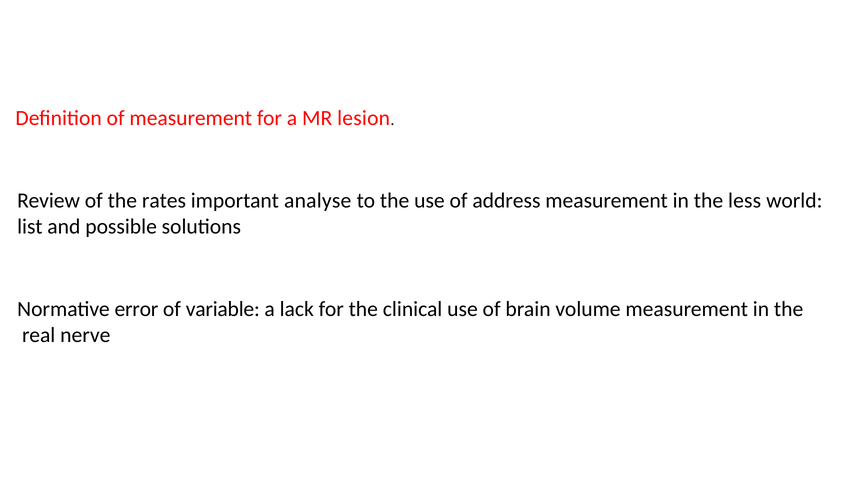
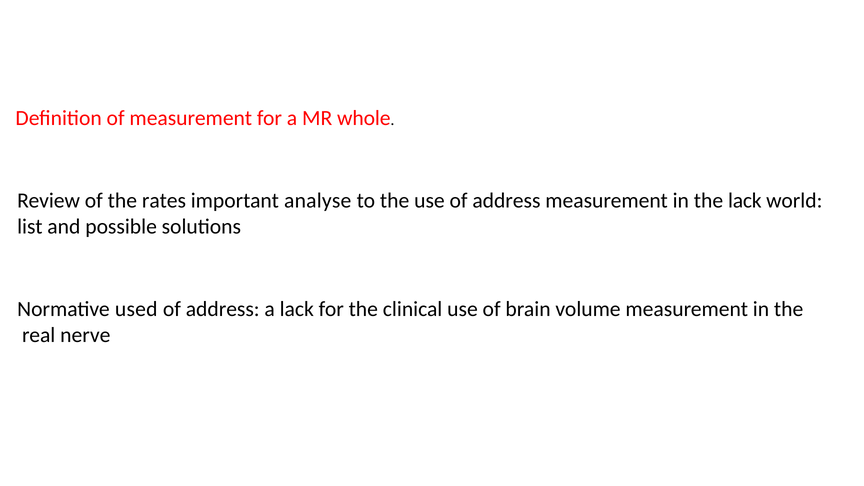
lesion: lesion -> whole
the less: less -> lack
error: error -> used
variable at (223, 309): variable -> address
